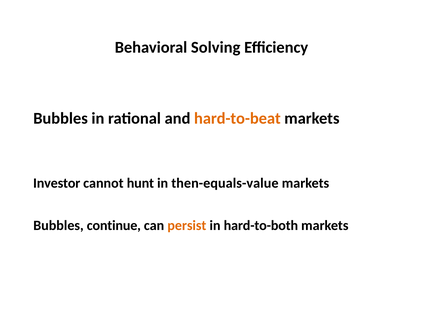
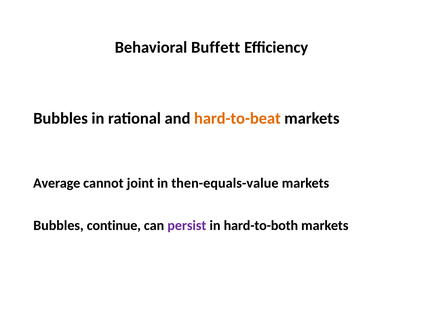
Solving: Solving -> Buffett
Investor: Investor -> Average
hunt: hunt -> joint
persist colour: orange -> purple
